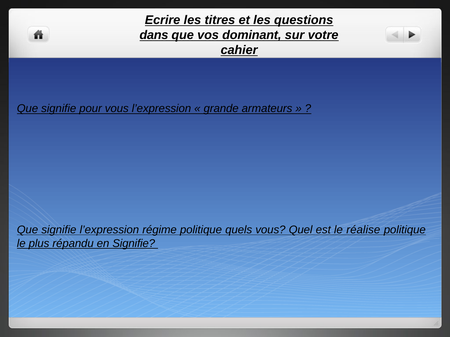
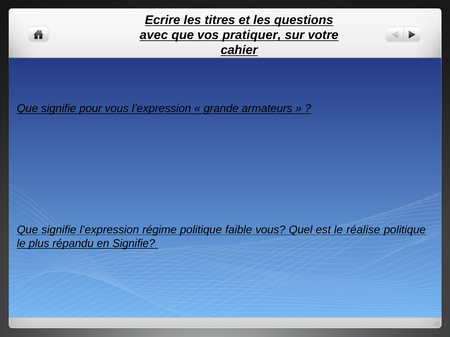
dans: dans -> avec
dominant: dominant -> pratiquer
quels: quels -> faible
